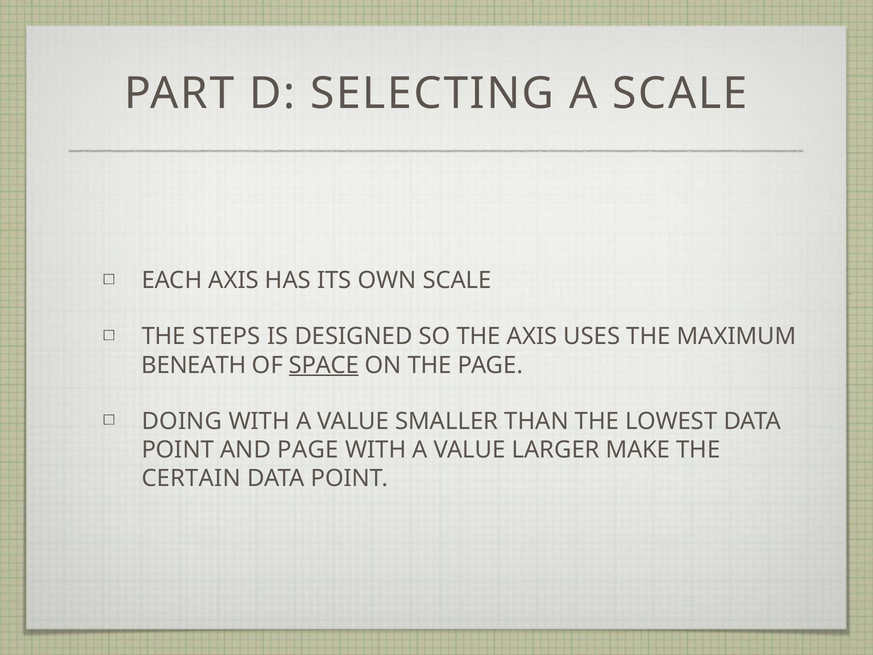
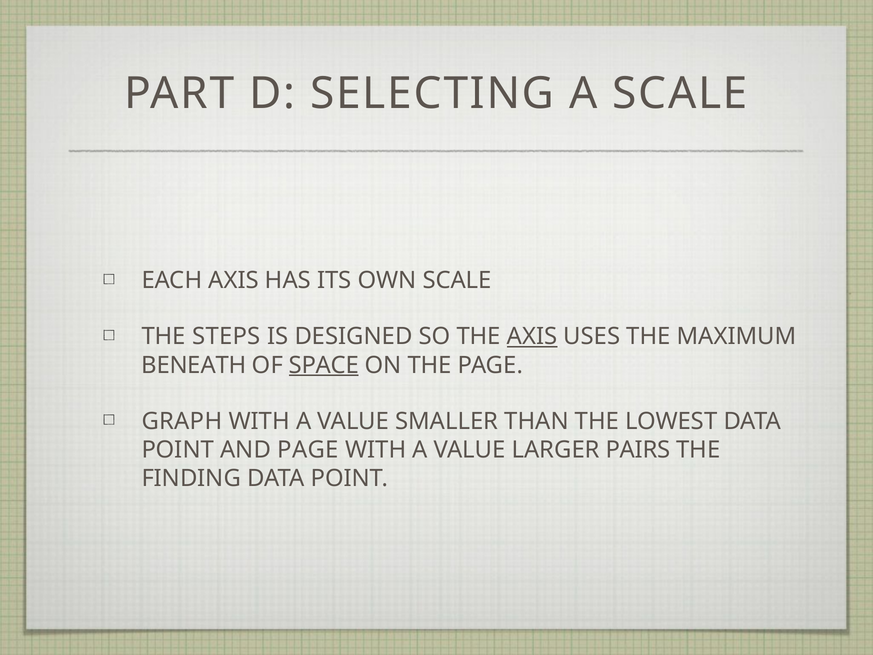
AXIS at (532, 336) underline: none -> present
DOING: DOING -> GRAPH
MAKE: MAKE -> PAIRS
CERTAIN: CERTAIN -> FINDING
